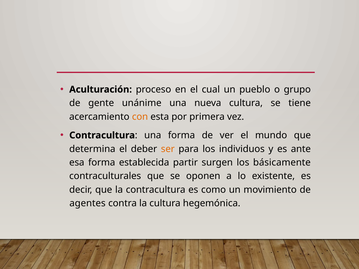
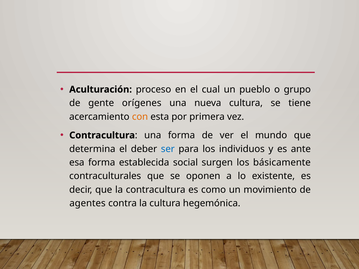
unánime: unánime -> orígenes
ser colour: orange -> blue
partir: partir -> social
